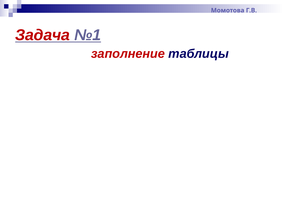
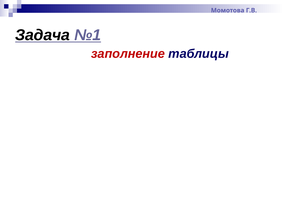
Задача colour: red -> black
